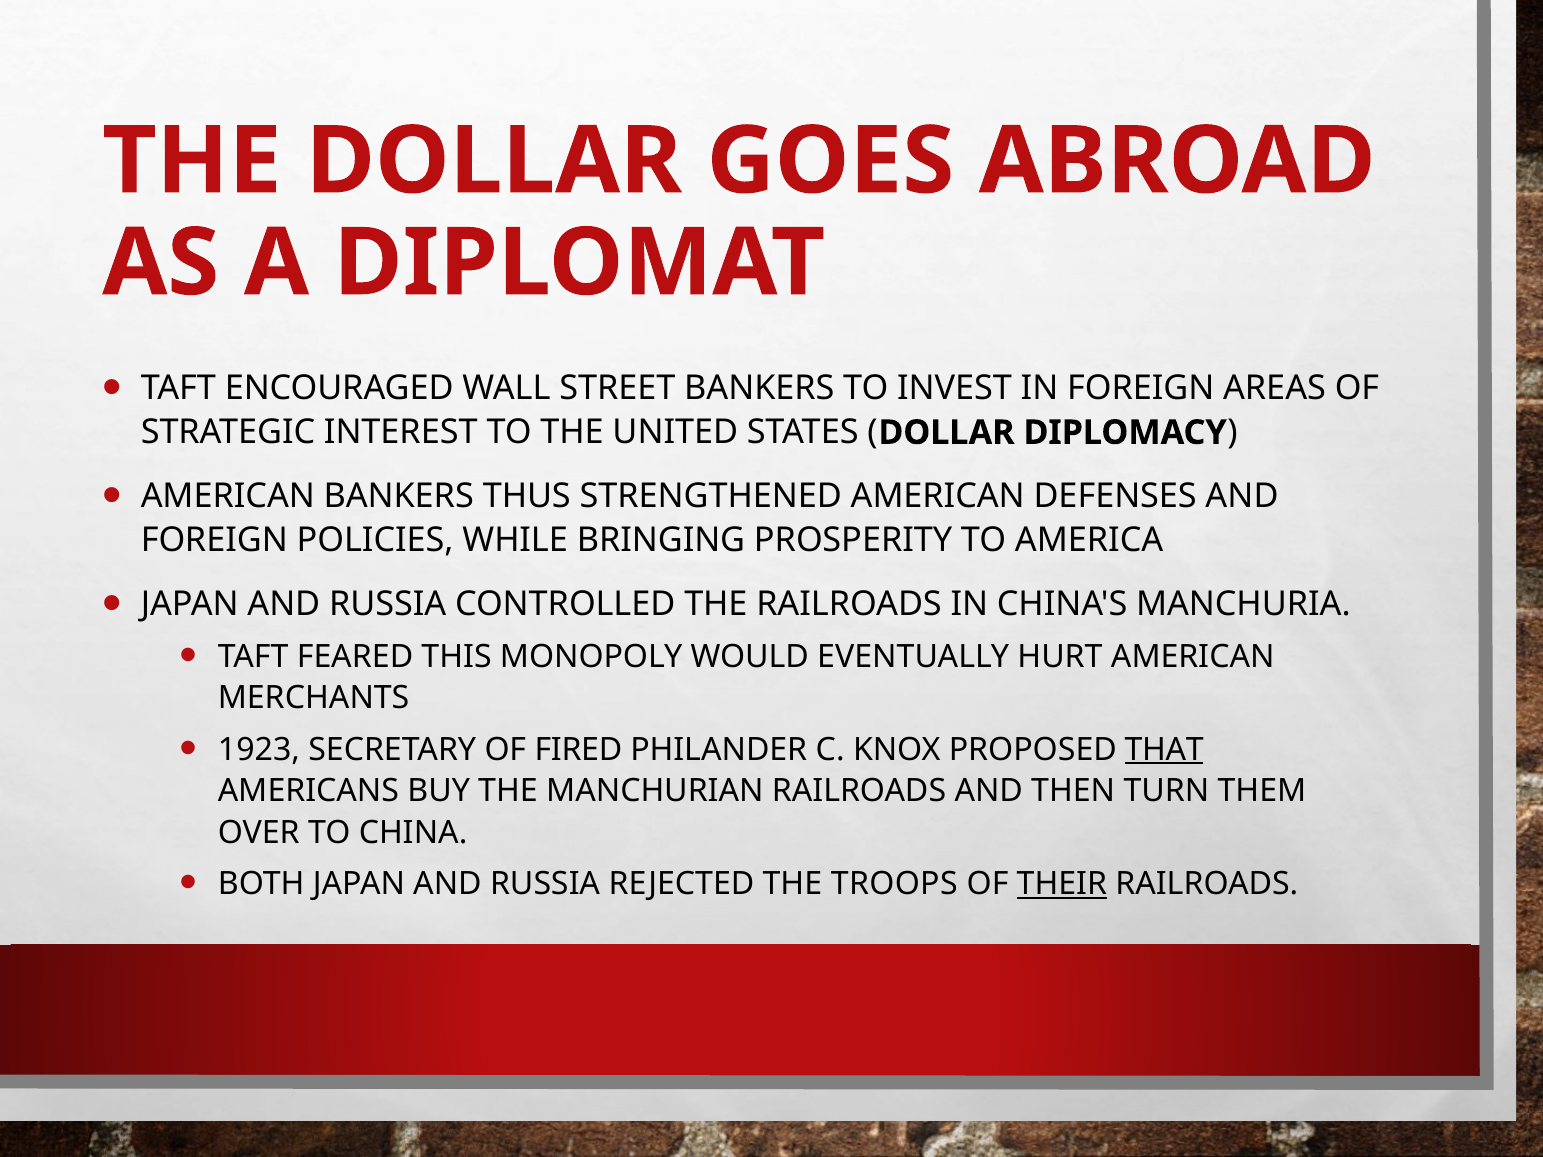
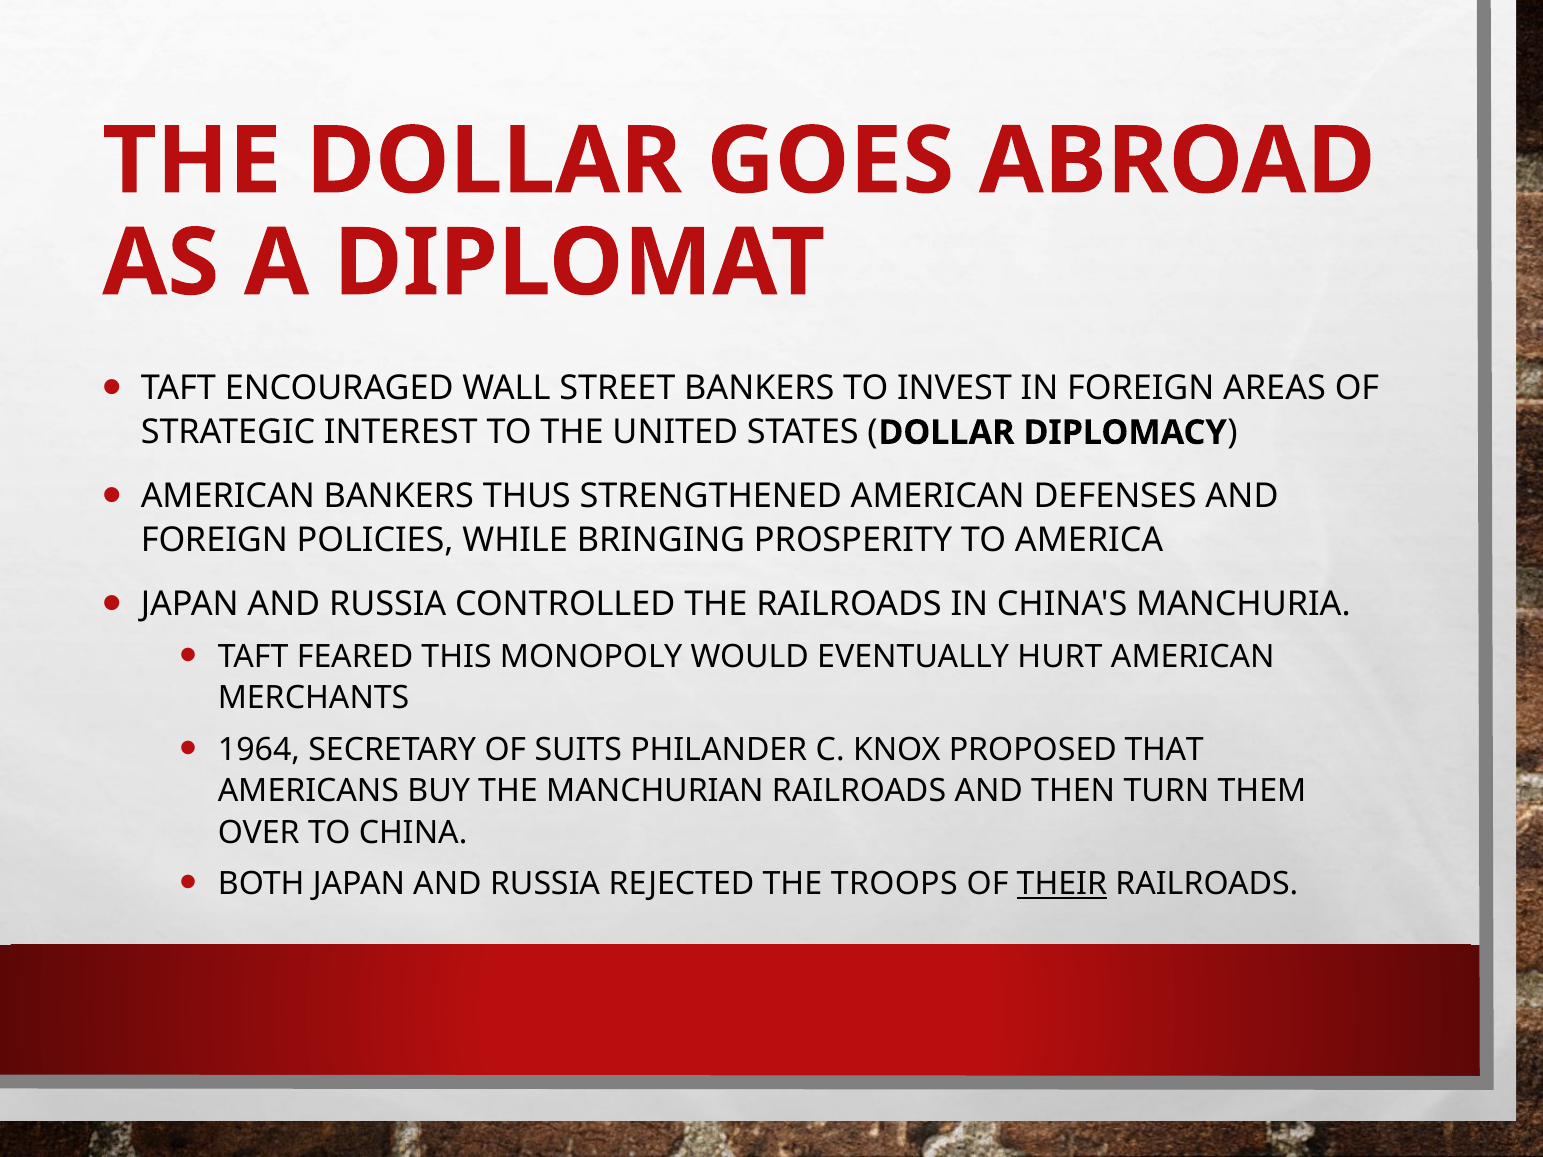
1923: 1923 -> 1964
FIRED: FIRED -> SUITS
THAT underline: present -> none
